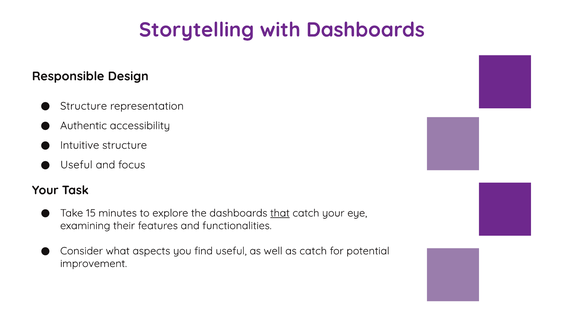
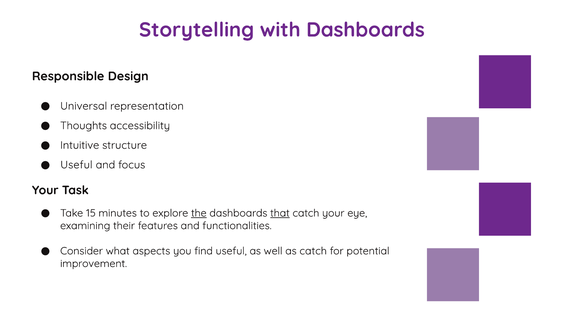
Structure at (84, 106): Structure -> Universal
Authentic: Authentic -> Thoughts
the underline: none -> present
